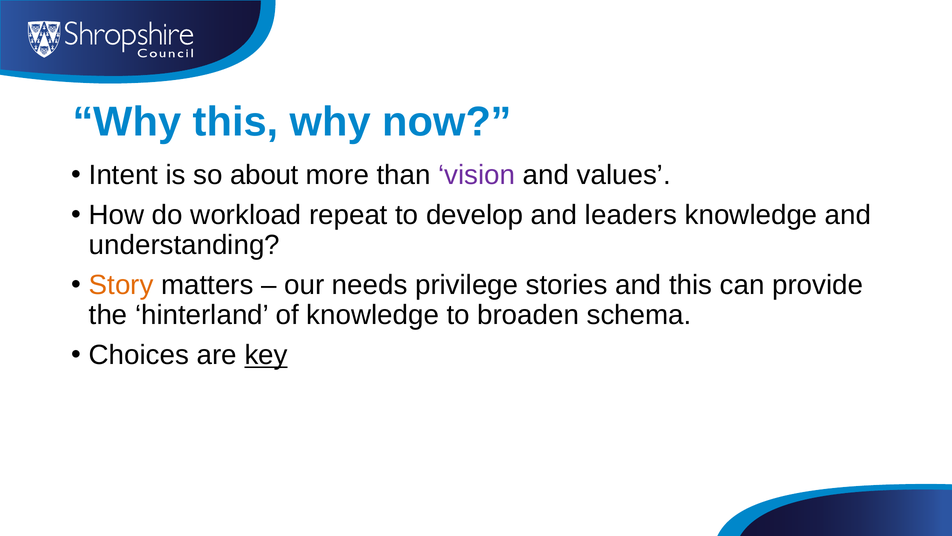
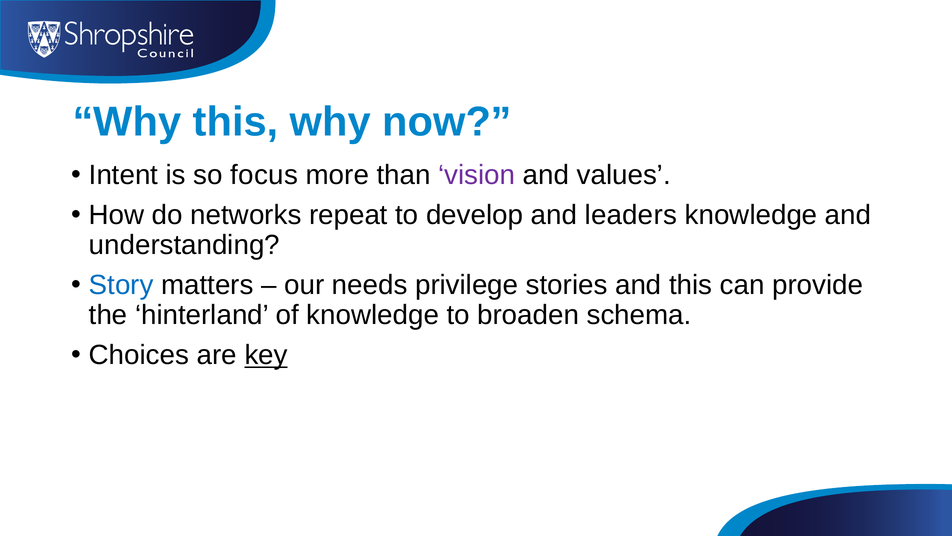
about: about -> focus
workload: workload -> networks
Story colour: orange -> blue
